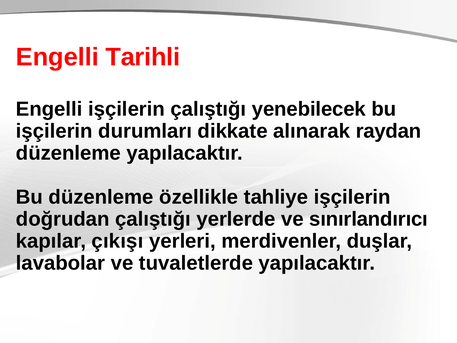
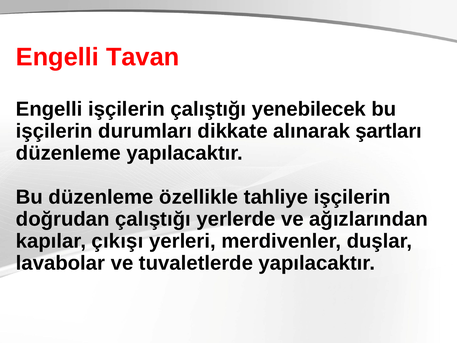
Tarihli: Tarihli -> Tavan
raydan: raydan -> şartları
sınırlandırıcı: sınırlandırıcı -> ağızlarından
